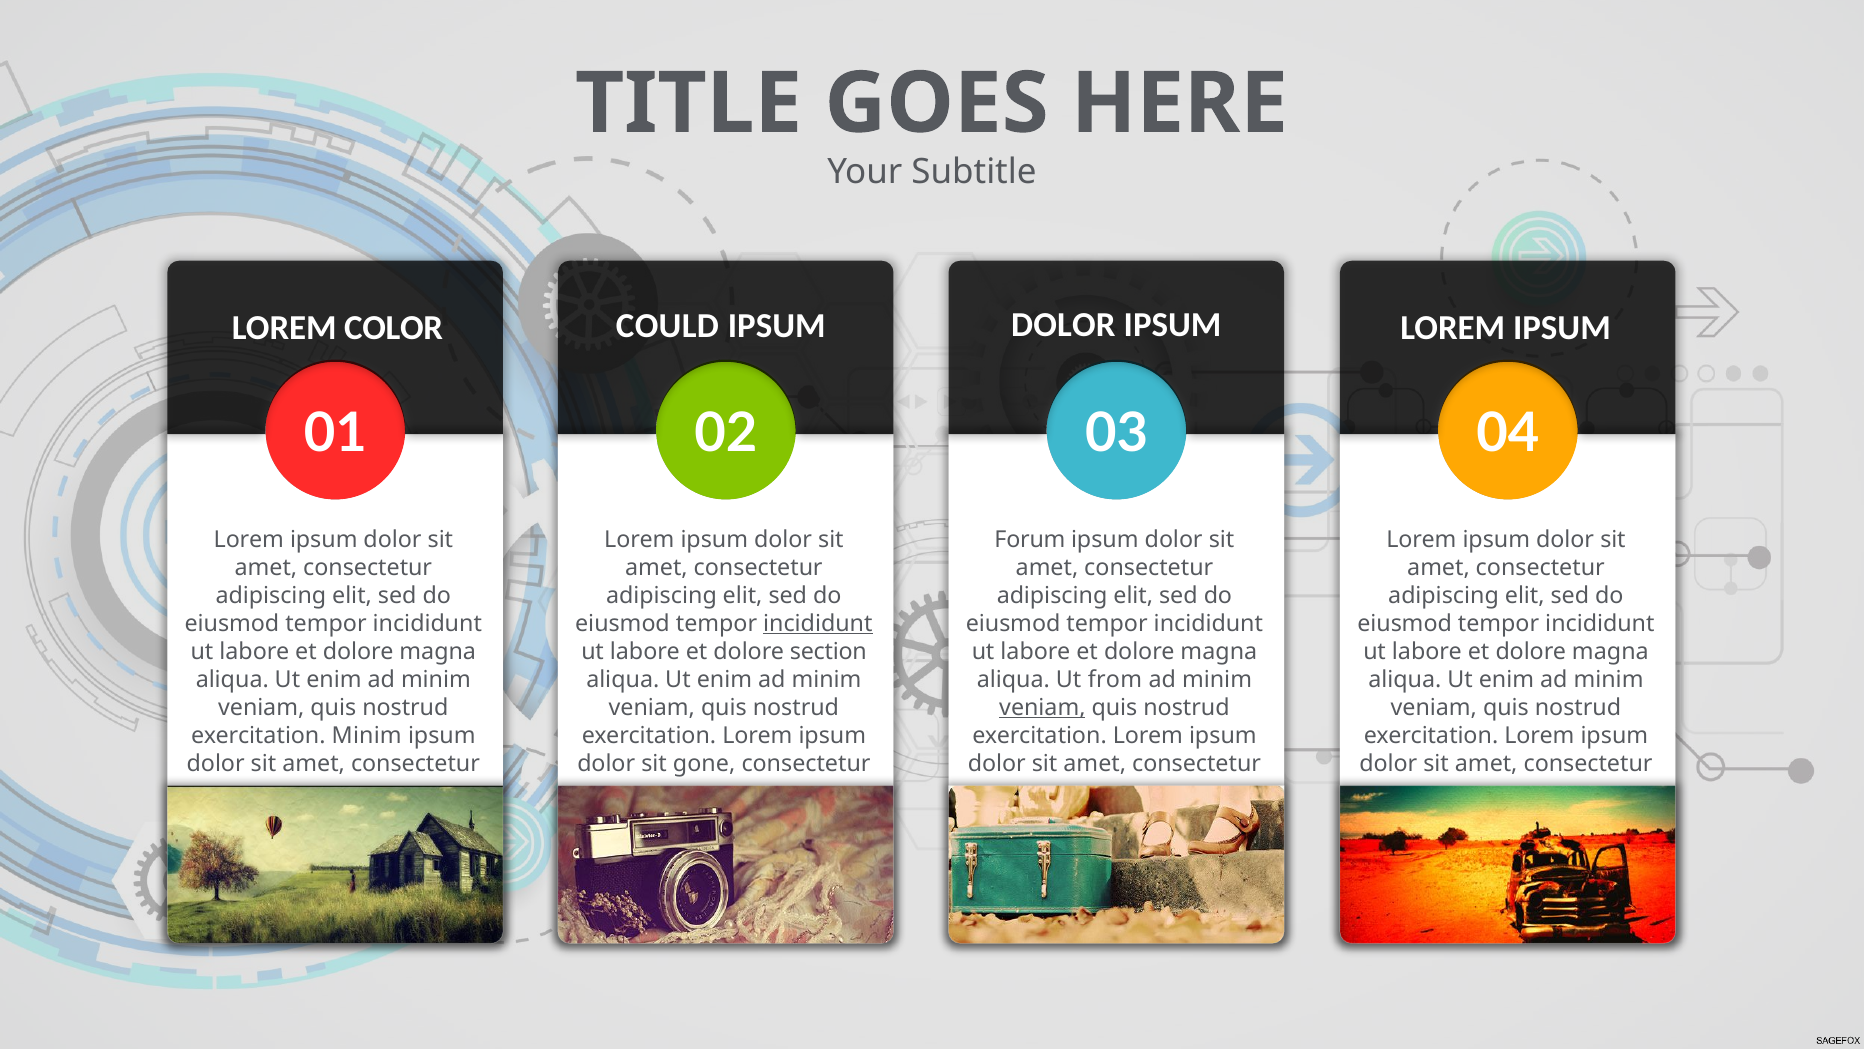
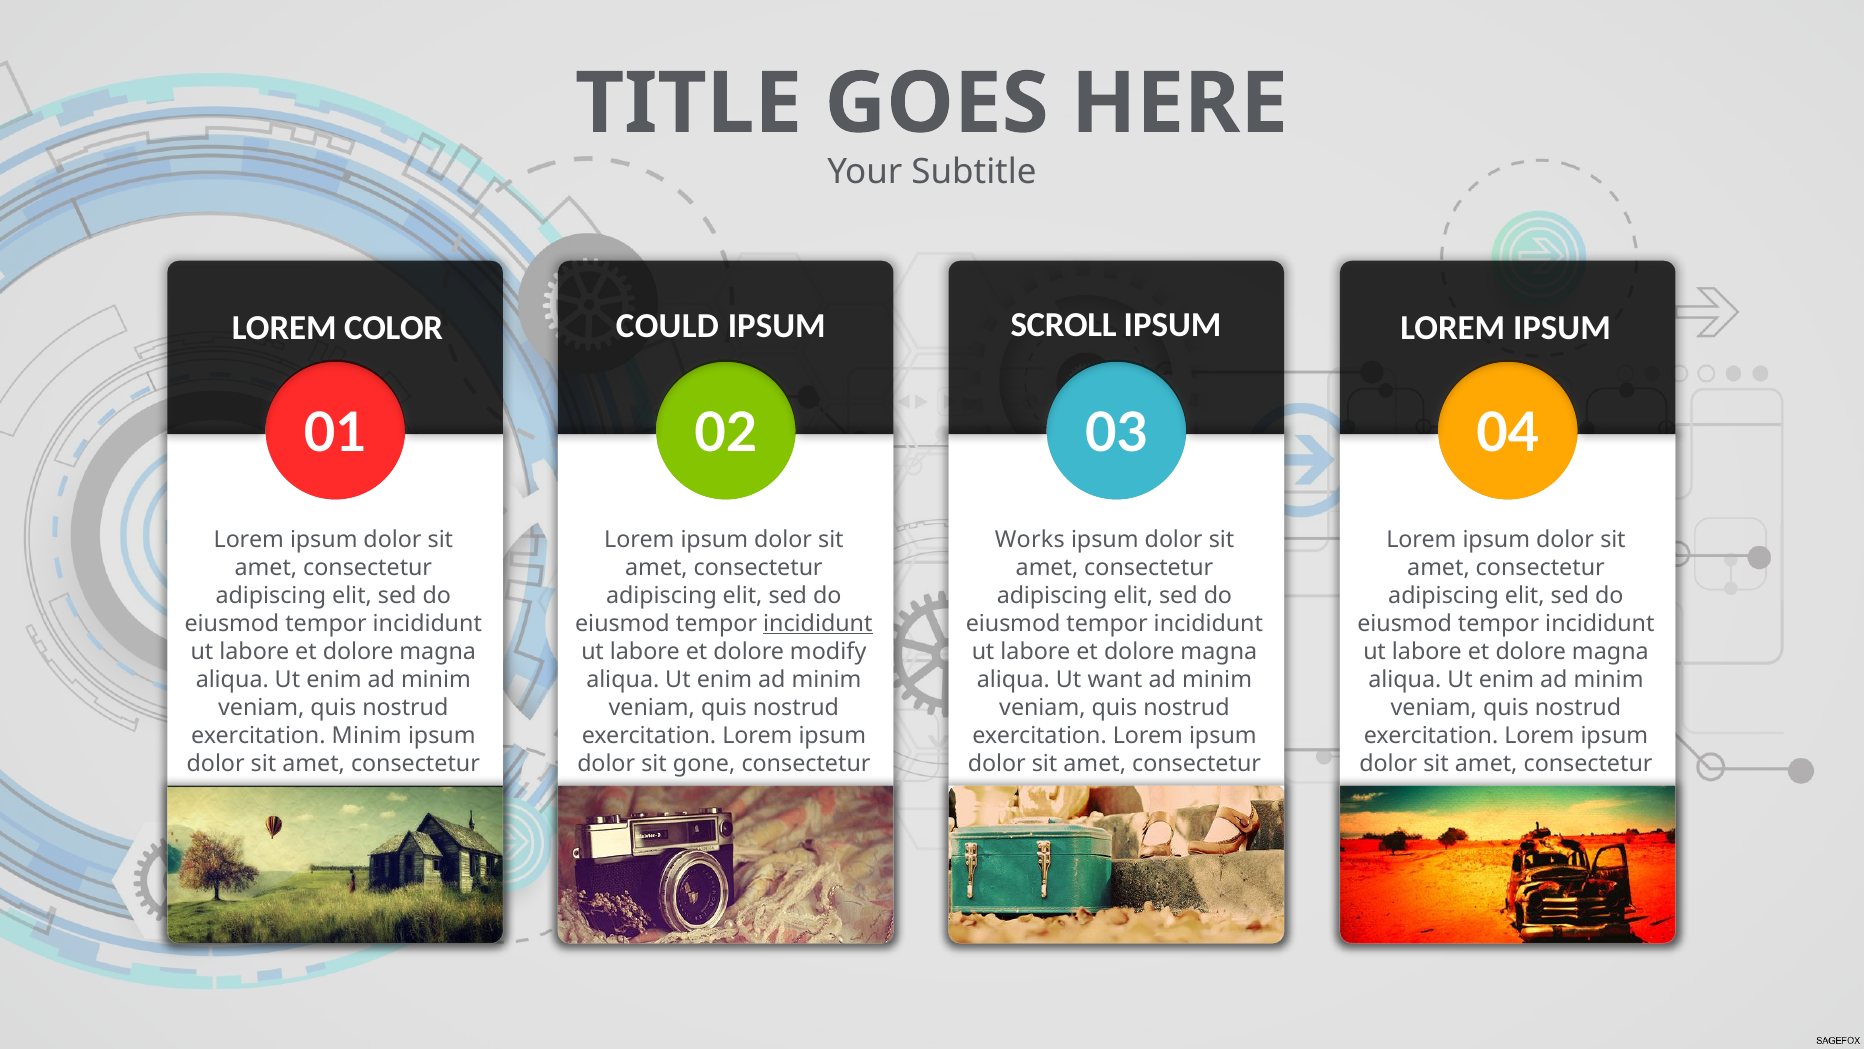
DOLOR at (1063, 325): DOLOR -> SCROLL
Forum: Forum -> Works
section: section -> modify
from: from -> want
veniam at (1042, 707) underline: present -> none
